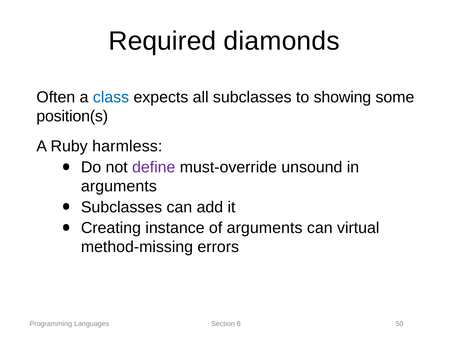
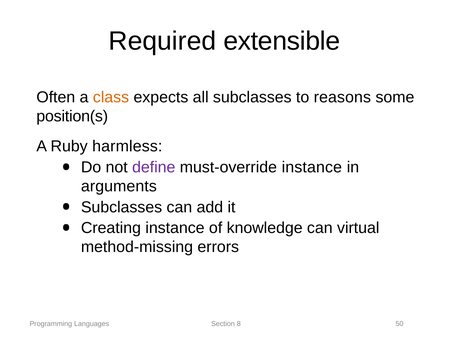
diamonds: diamonds -> extensible
class colour: blue -> orange
showing: showing -> reasons
must-override unsound: unsound -> instance
of arguments: arguments -> knowledge
